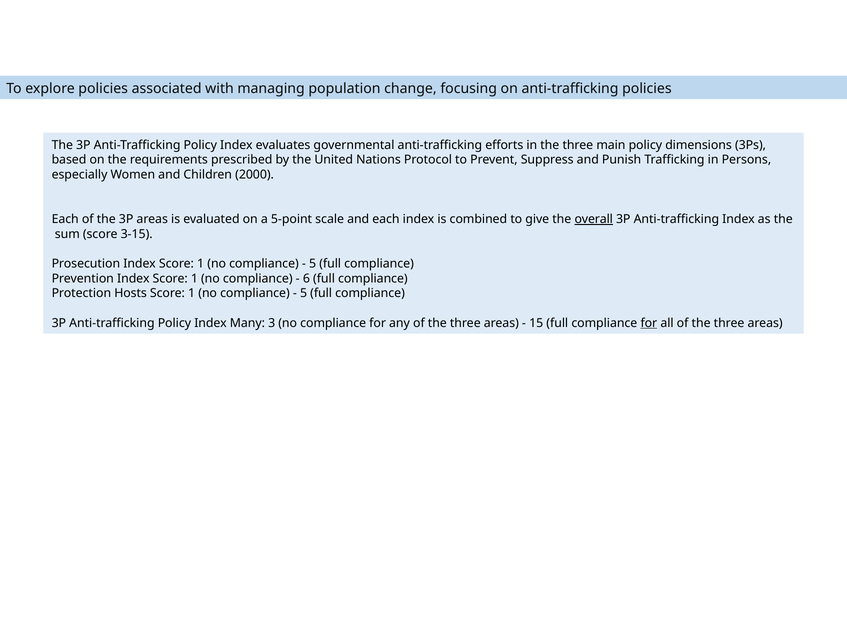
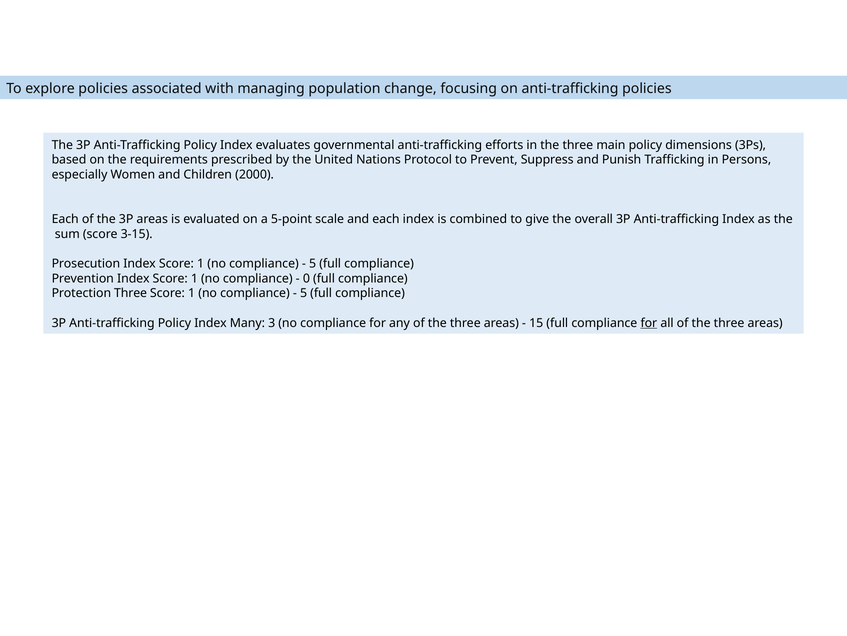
overall underline: present -> none
6: 6 -> 0
Protection Hosts: Hosts -> Three
